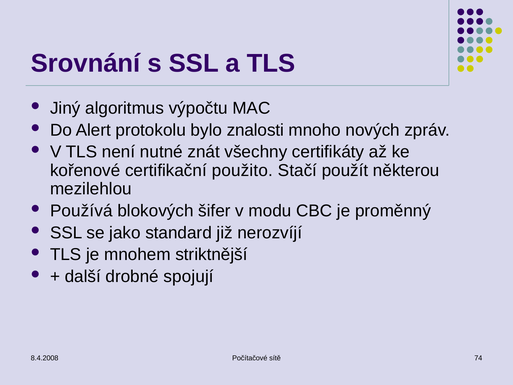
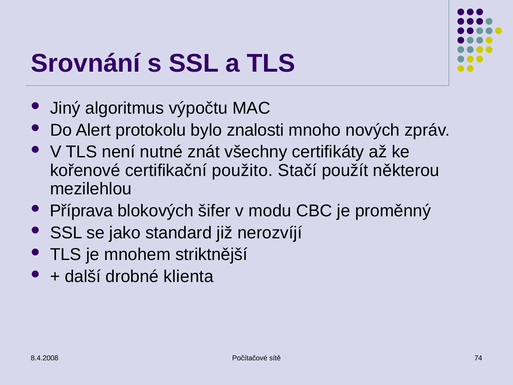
Používá: Používá -> Příprava
spojují: spojují -> klienta
